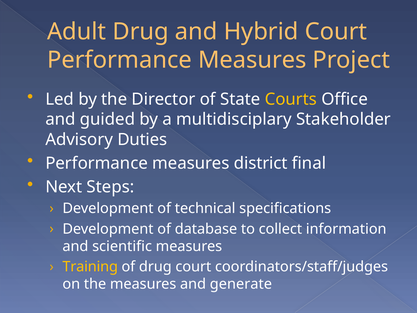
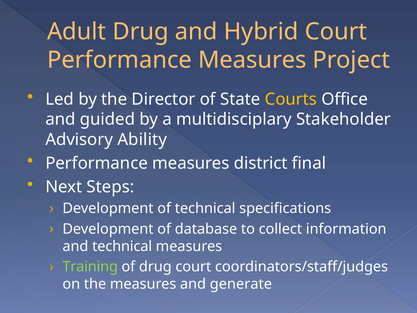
Duties: Duties -> Ability
and scientific: scientific -> technical
Training colour: yellow -> light green
